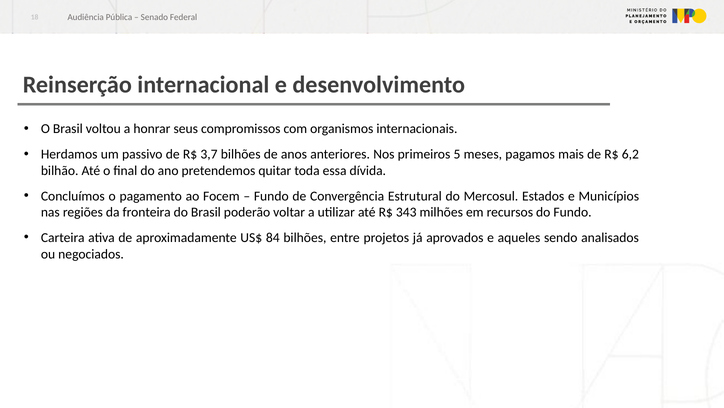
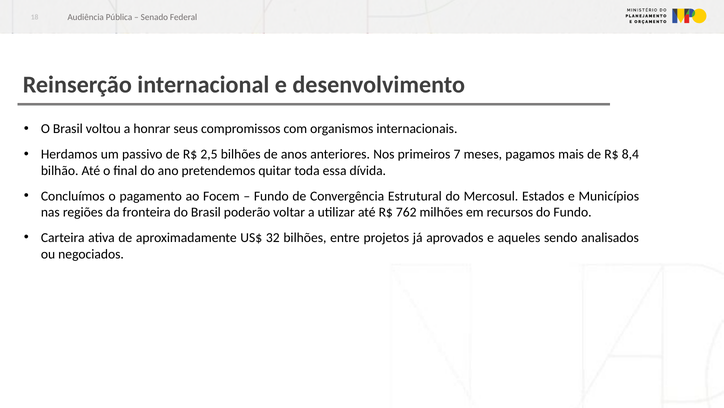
3,7: 3,7 -> 2,5
5: 5 -> 7
6,2: 6,2 -> 8,4
343: 343 -> 762
84: 84 -> 32
